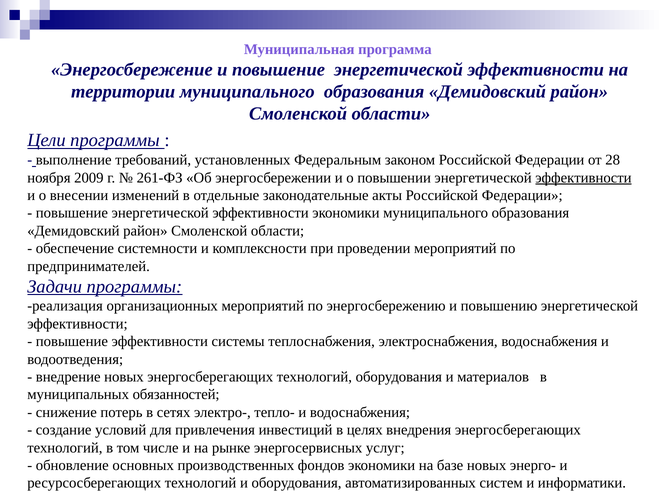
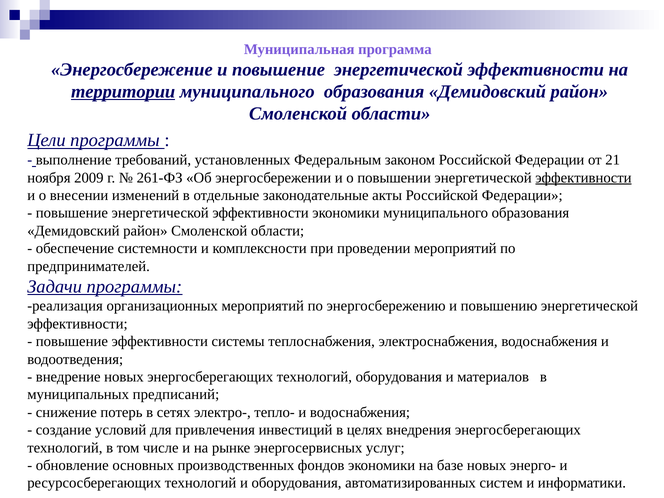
территории underline: none -> present
28: 28 -> 21
обязанностей: обязанностей -> предписаний
